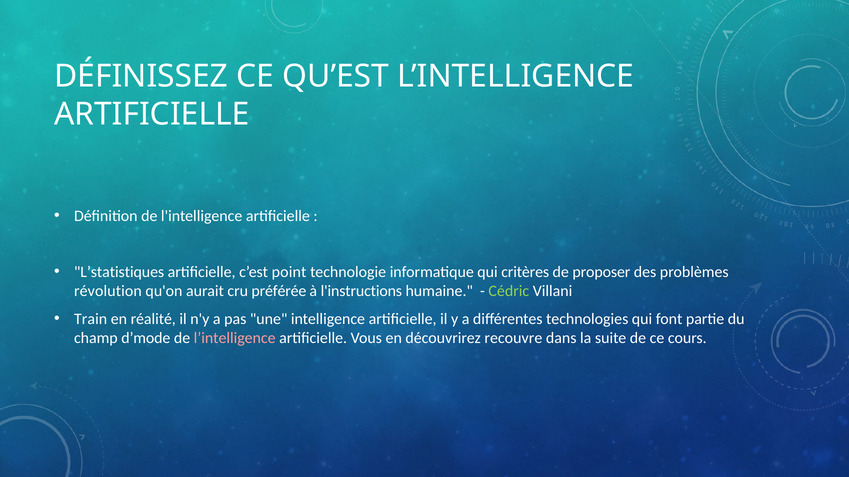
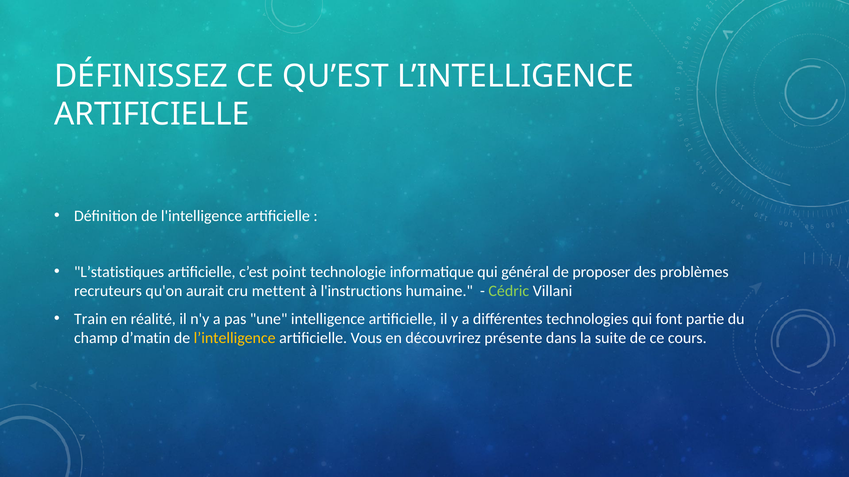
critères: critères -> général
révolution: révolution -> recruteurs
préférée: préférée -> mettent
d’mode: d’mode -> d’matin
l’intelligence at (235, 338) colour: pink -> yellow
recouvre: recouvre -> présente
